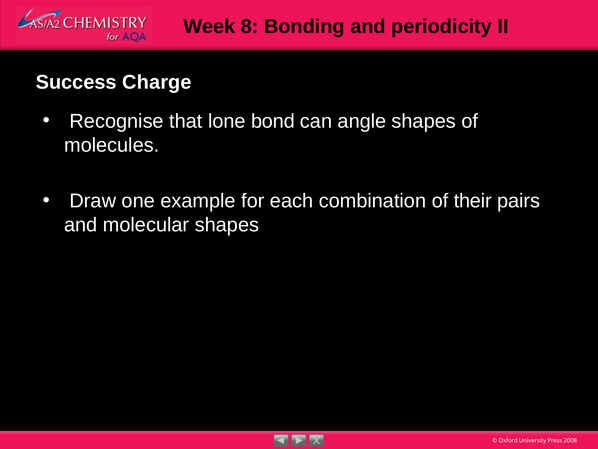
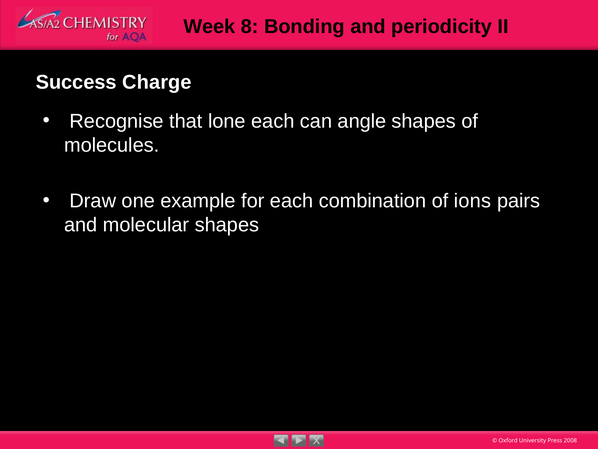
lone bond: bond -> each
their: their -> ions
